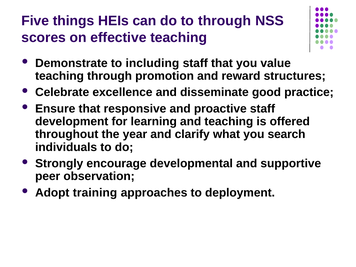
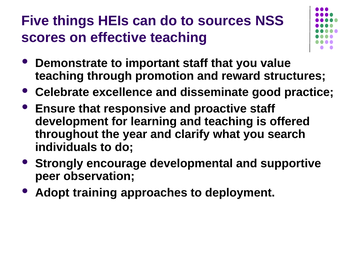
to through: through -> sources
including: including -> important
